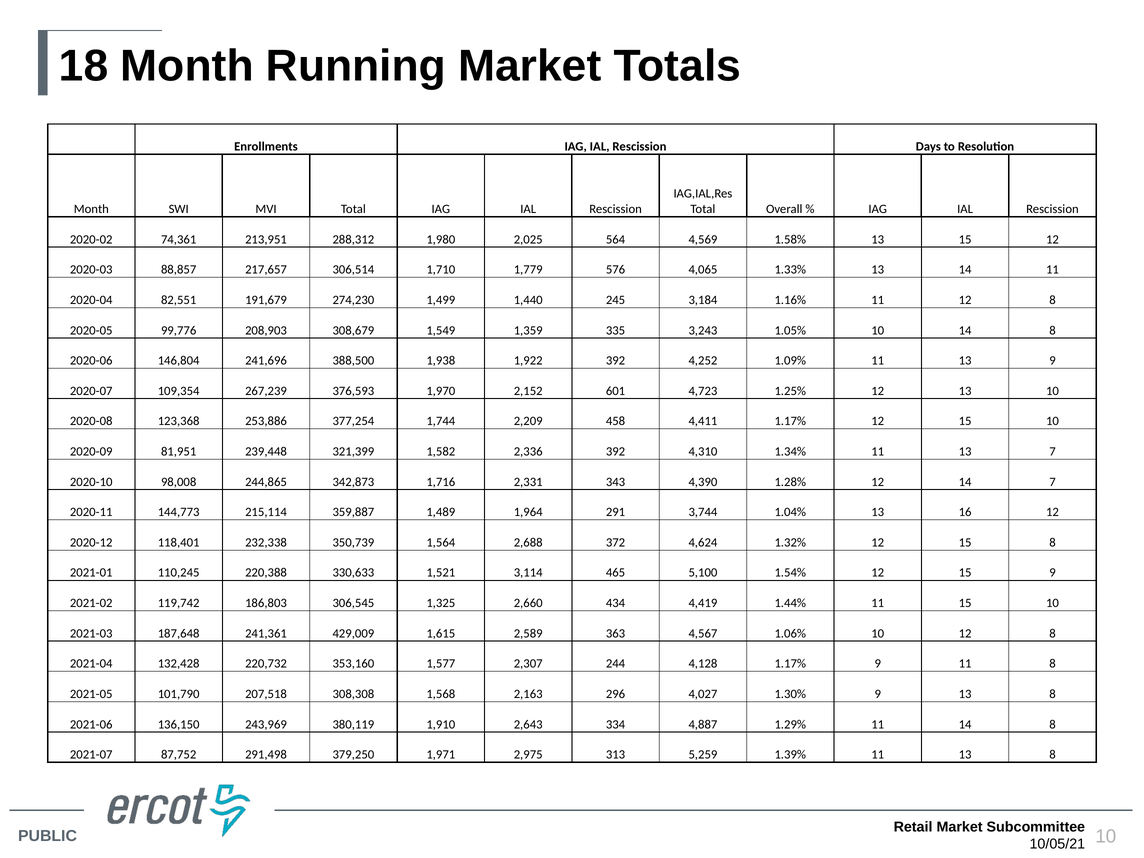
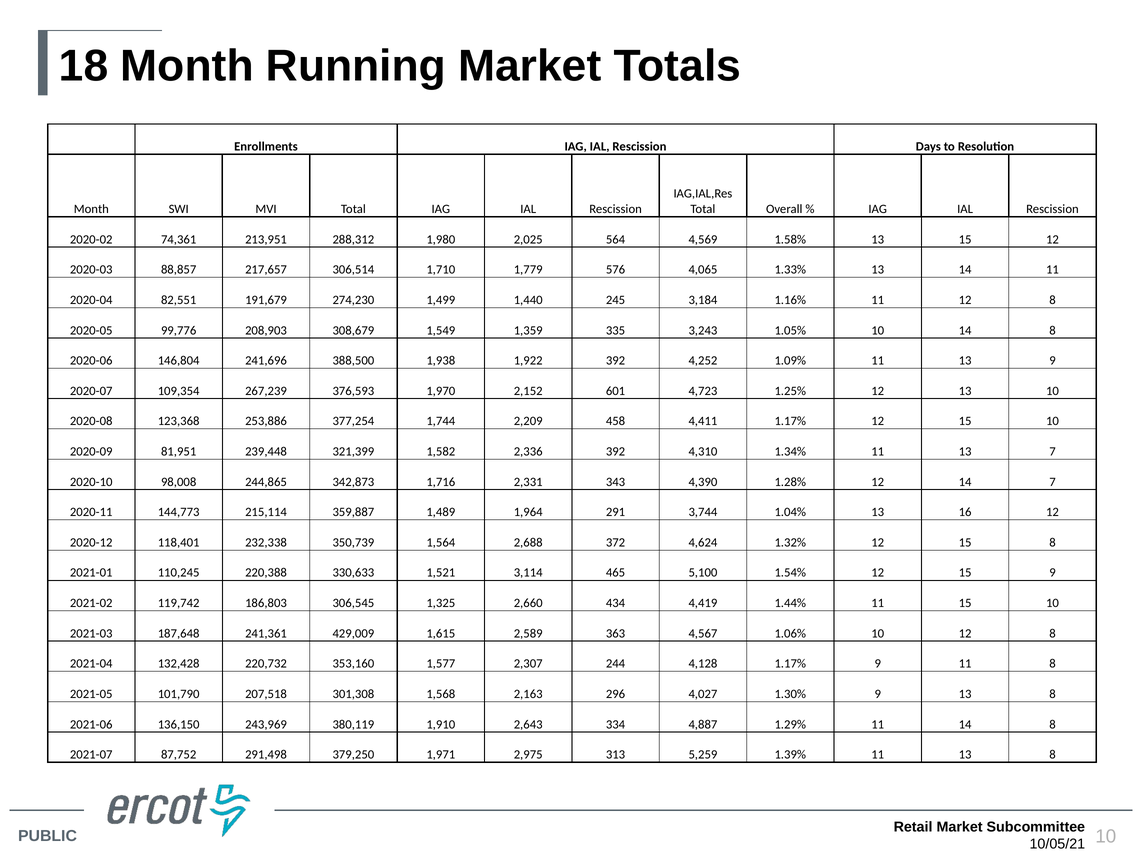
308,308: 308,308 -> 301,308
